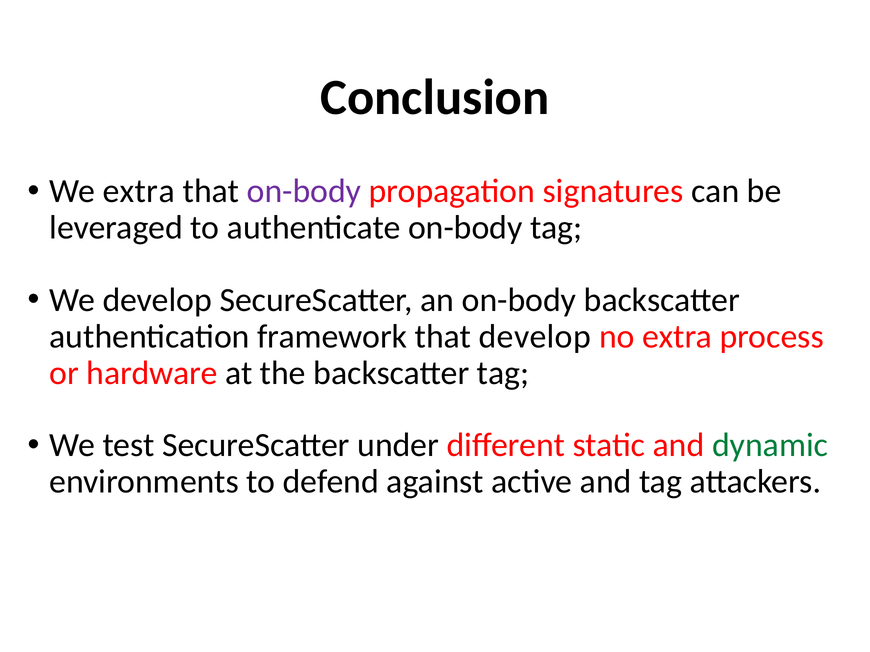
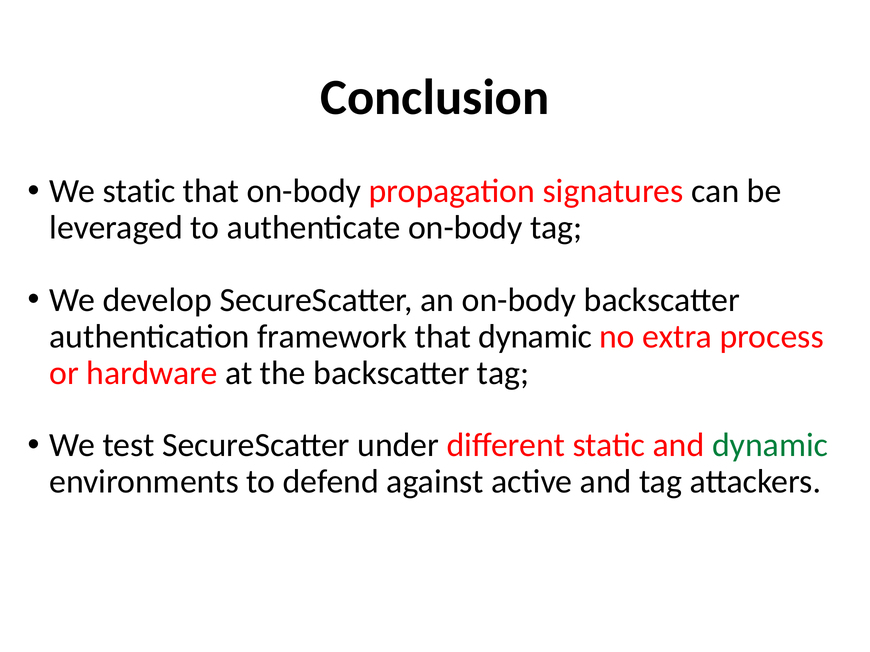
We extra: extra -> static
on-body at (304, 191) colour: purple -> black
that develop: develop -> dynamic
